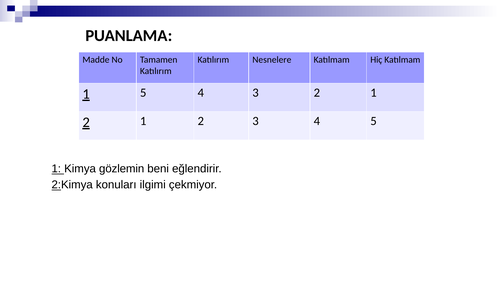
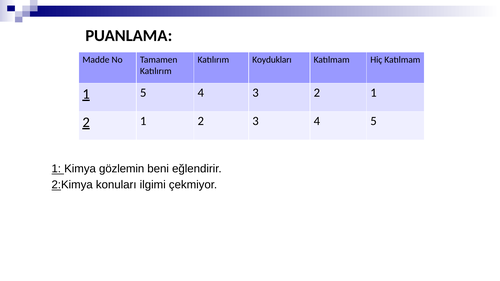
Nesnelere: Nesnelere -> Koydukları
